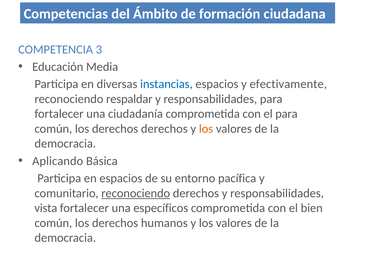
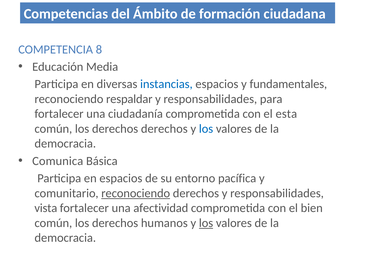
3: 3 -> 8
efectivamente: efectivamente -> fundamentales
el para: para -> esta
los at (206, 129) colour: orange -> blue
Aplicando: Aplicando -> Comunica
específicos: específicos -> afectividad
los at (206, 223) underline: none -> present
